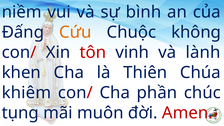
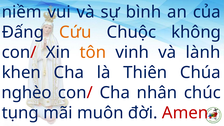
tôn colour: red -> orange
khiêm: khiêm -> nghèo
phần: phần -> nhân
